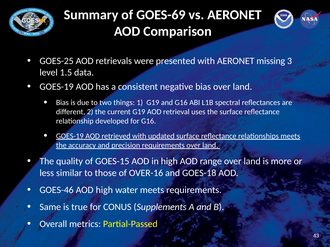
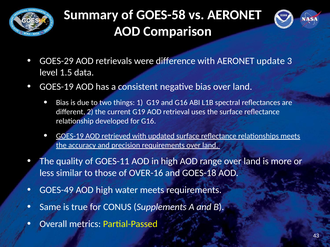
GOES-69: GOES-69 -> GOES-58
GOES-25: GOES-25 -> GOES-29
presented: presented -> difference
missing: missing -> update
GOES-15: GOES-15 -> GOES-11
GOES-46: GOES-46 -> GOES-49
